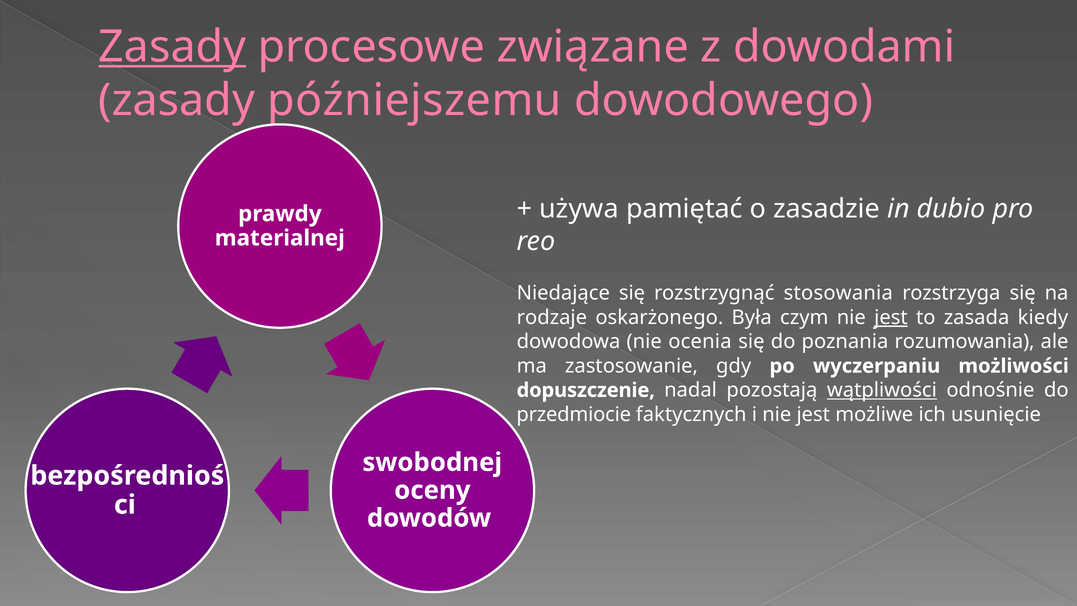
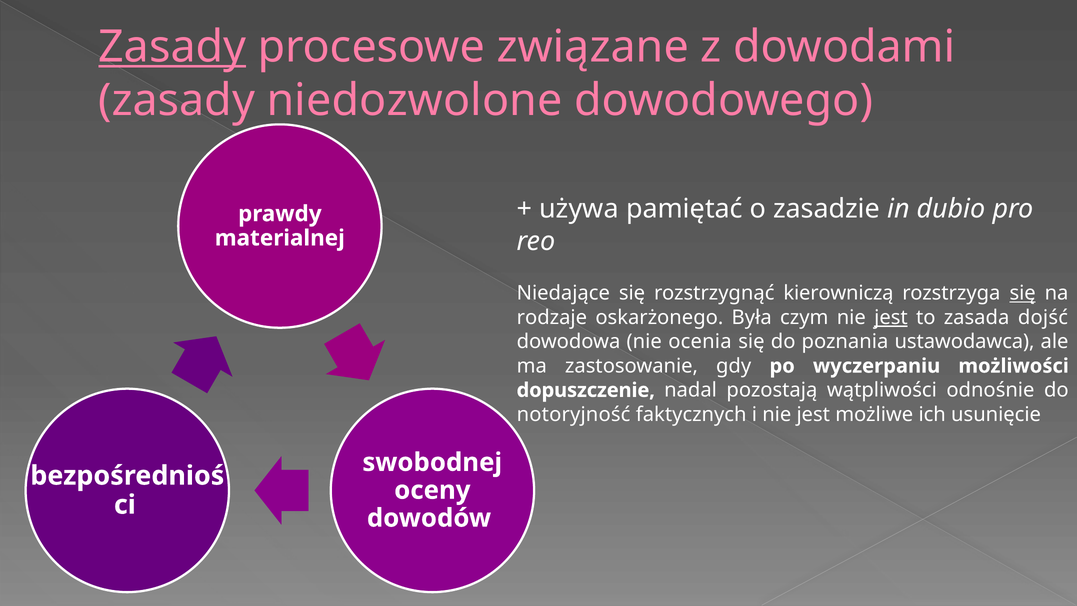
późniejszemu: późniejszemu -> niedozwolone
stosowania: stosowania -> kierowniczą
się at (1023, 293) underline: none -> present
kiedy: kiedy -> dojść
rozumowania: rozumowania -> ustawodawca
wątpliwości underline: present -> none
przedmiocie: przedmiocie -> notoryjność
